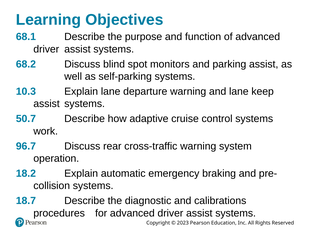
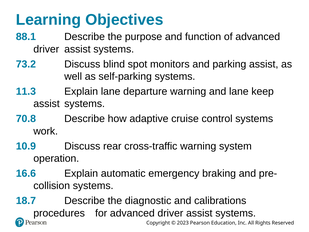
68.1: 68.1 -> 88.1
68.2: 68.2 -> 73.2
10.3: 10.3 -> 11.3
50.7: 50.7 -> 70.8
96.7: 96.7 -> 10.9
18.2: 18.2 -> 16.6
